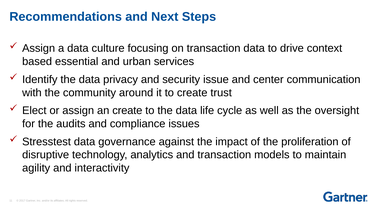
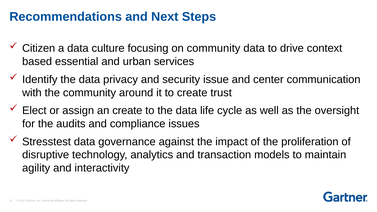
Assign at (39, 48): Assign -> Citizen
on transaction: transaction -> community
